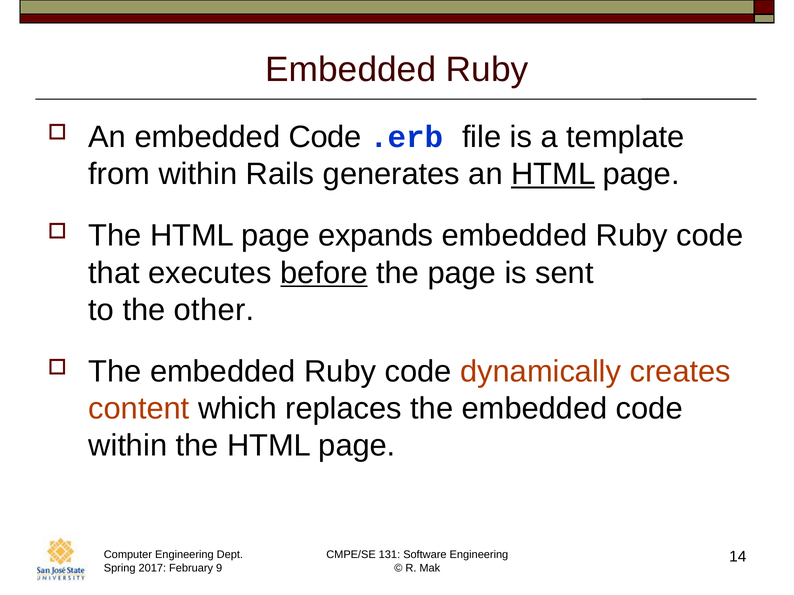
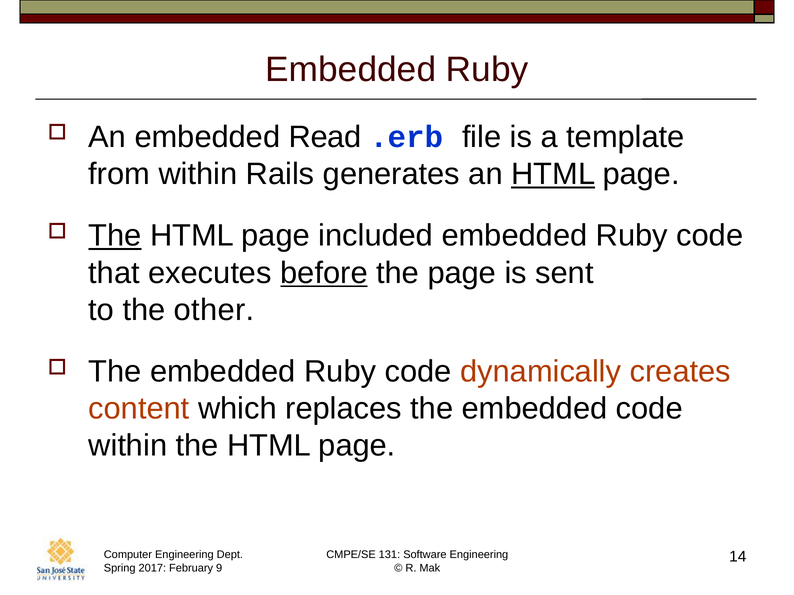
An embedded Code: Code -> Read
The at (115, 236) underline: none -> present
expands: expands -> included
